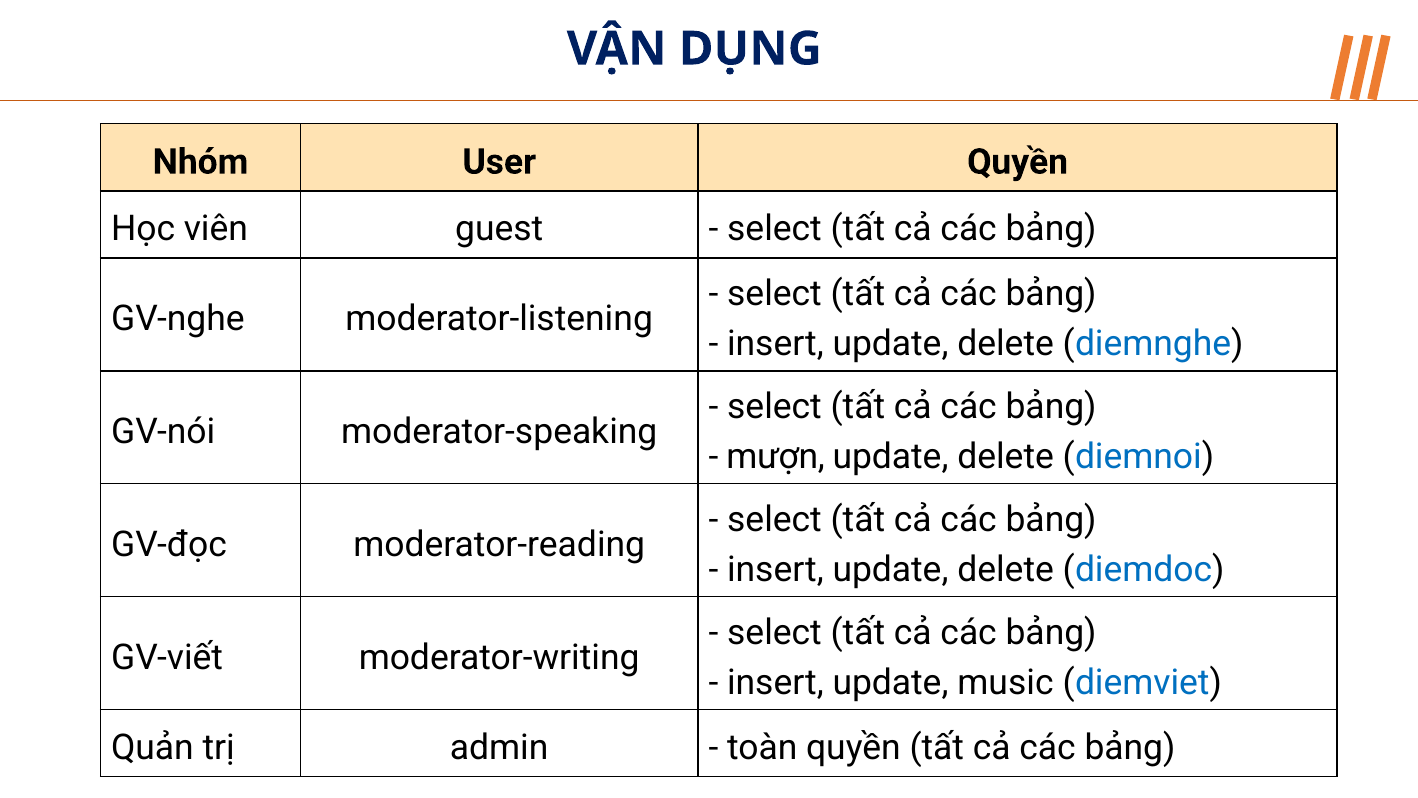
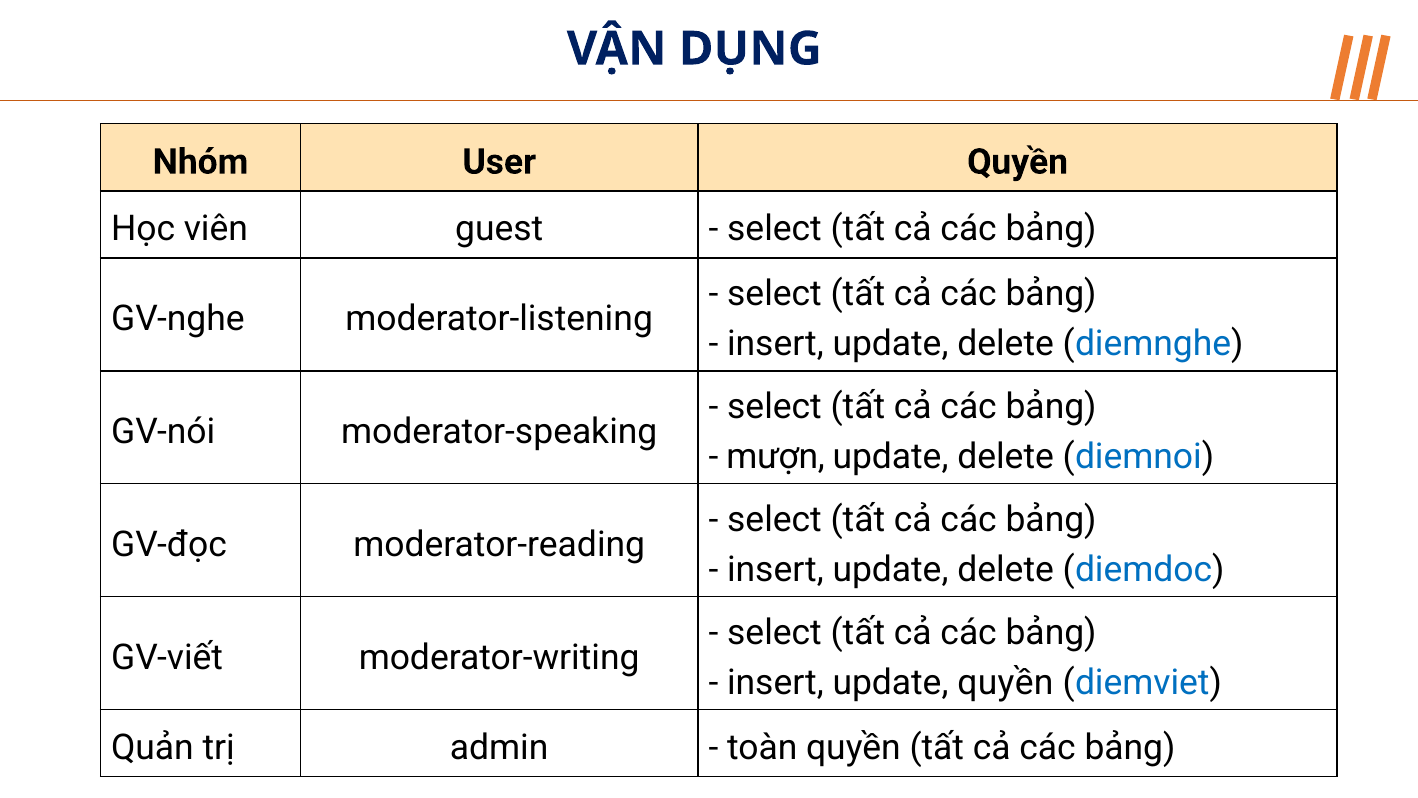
update music: music -> quyền
